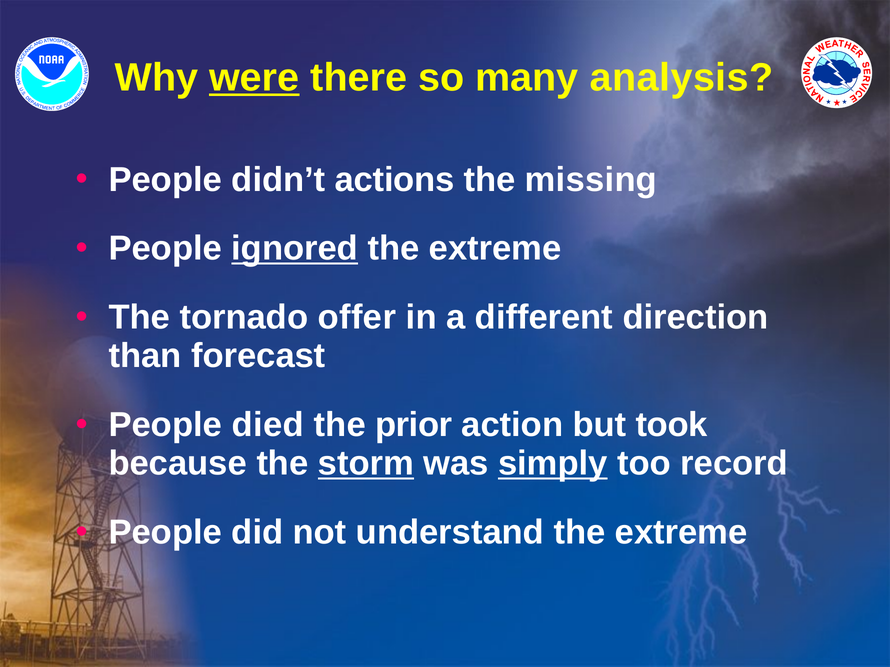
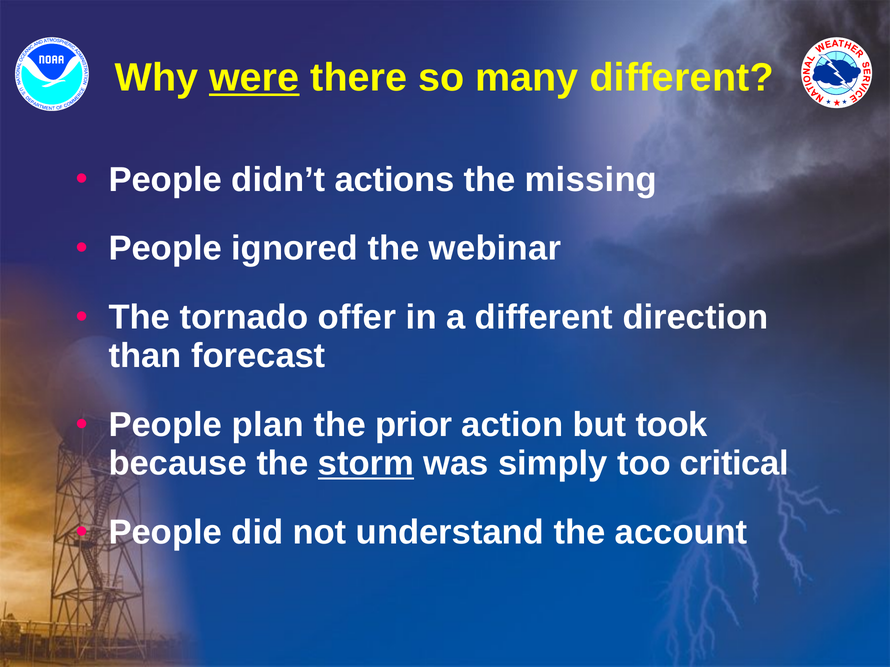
many analysis: analysis -> different
ignored underline: present -> none
extreme at (495, 249): extreme -> webinar
died: died -> plan
simply underline: present -> none
record: record -> critical
understand the extreme: extreme -> account
